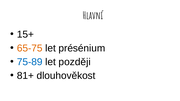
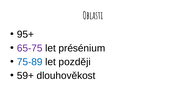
Hlavní: Hlavní -> Oblasti
15+: 15+ -> 95+
65-75 colour: orange -> purple
81+: 81+ -> 59+
